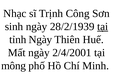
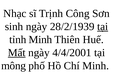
tỉnh Ngày: Ngày -> Minh
Mất underline: none -> present
2/4/2001: 2/4/2001 -> 4/4/2001
